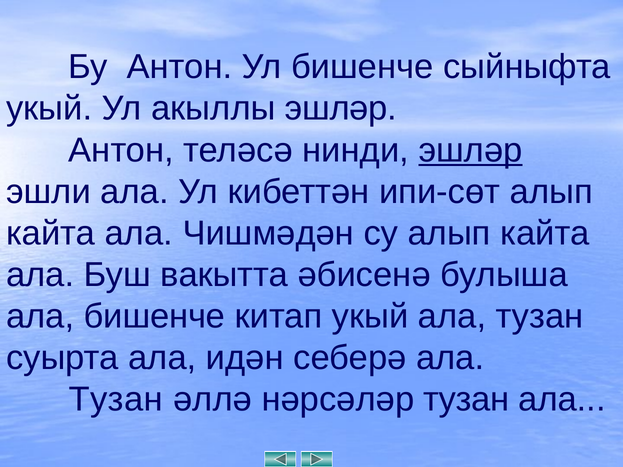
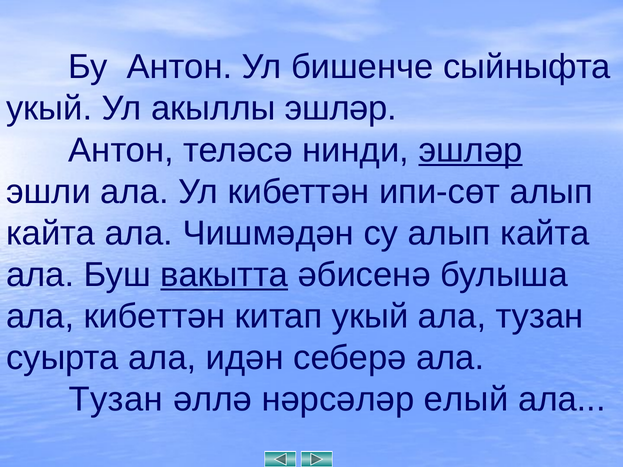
вакытта underline: none -> present
ала бишенче: бишенче -> кибеттән
нәрсәләр тузан: тузан -> елый
